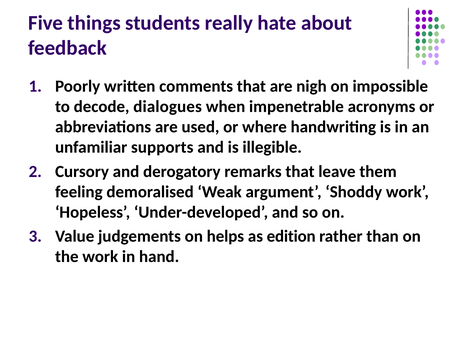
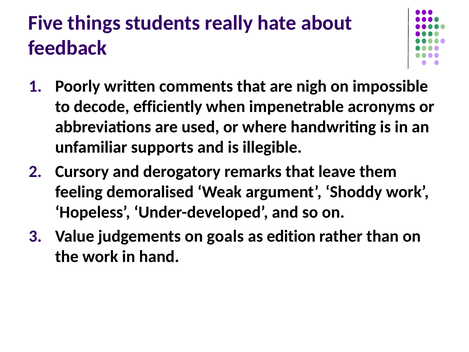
dialogues: dialogues -> efficiently
helps: helps -> goals
